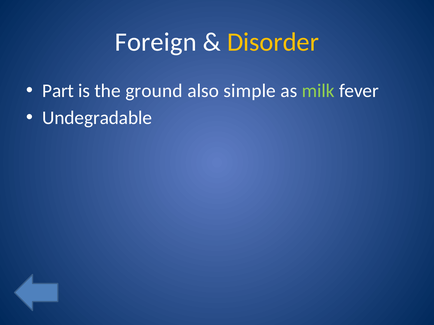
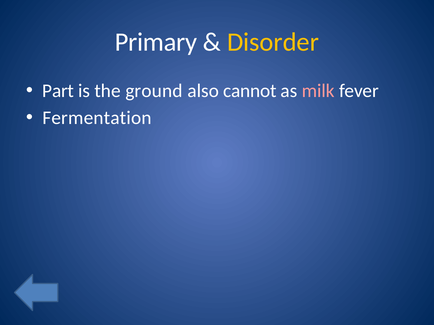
Foreign: Foreign -> Primary
simple: simple -> cannot
milk colour: light green -> pink
Undegradable: Undegradable -> Fermentation
